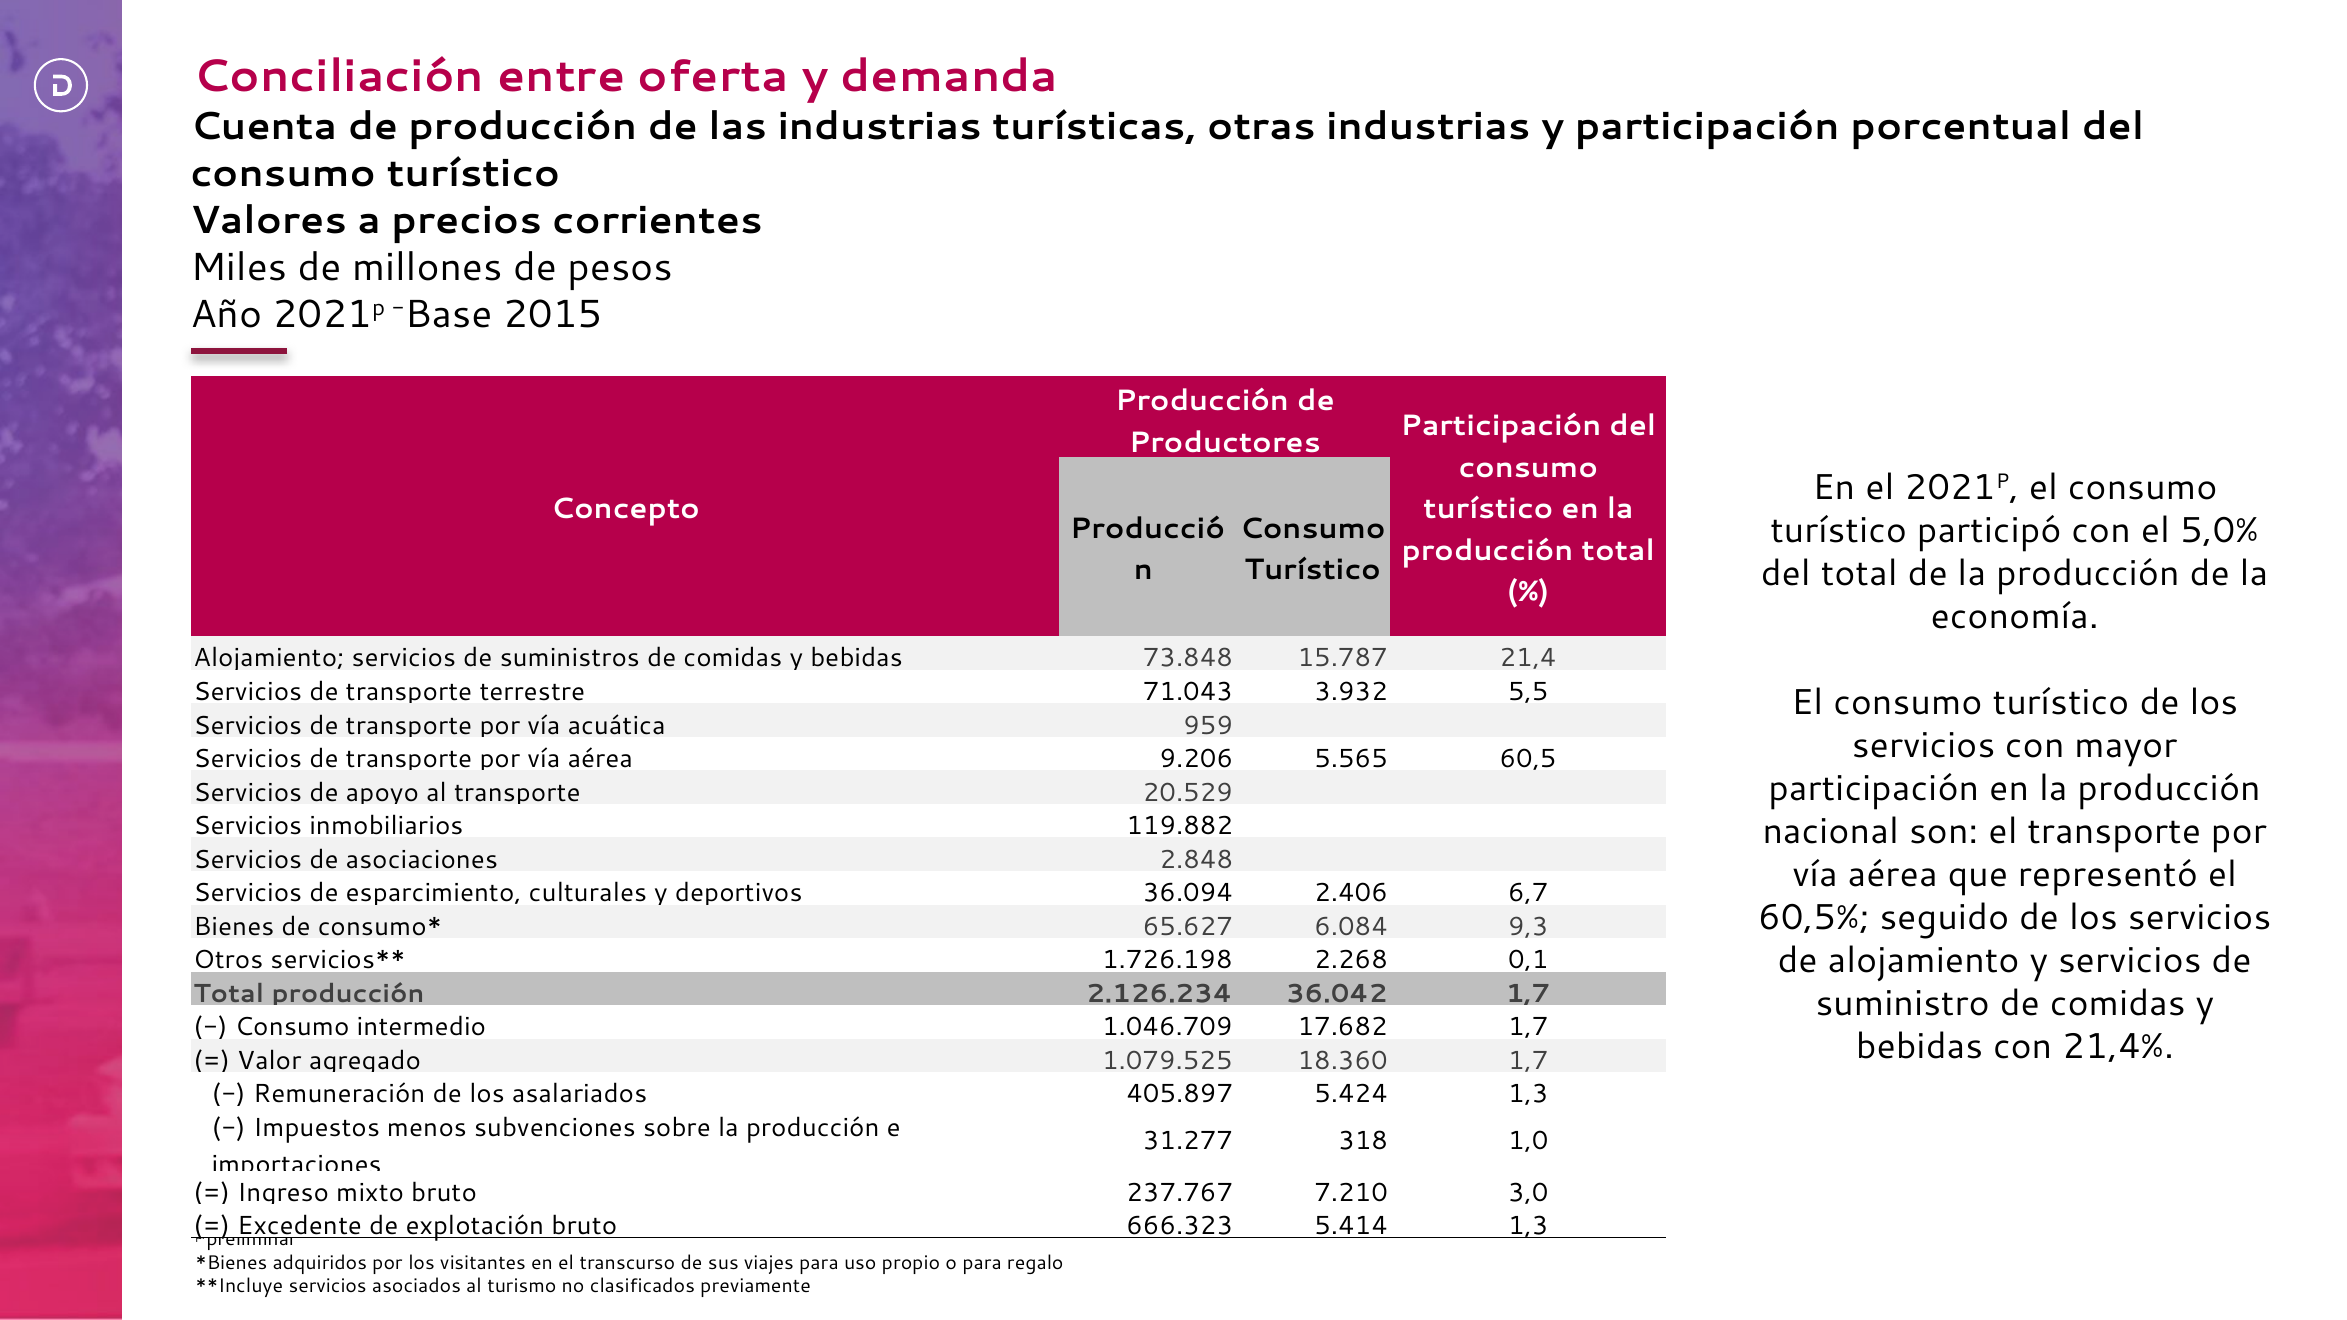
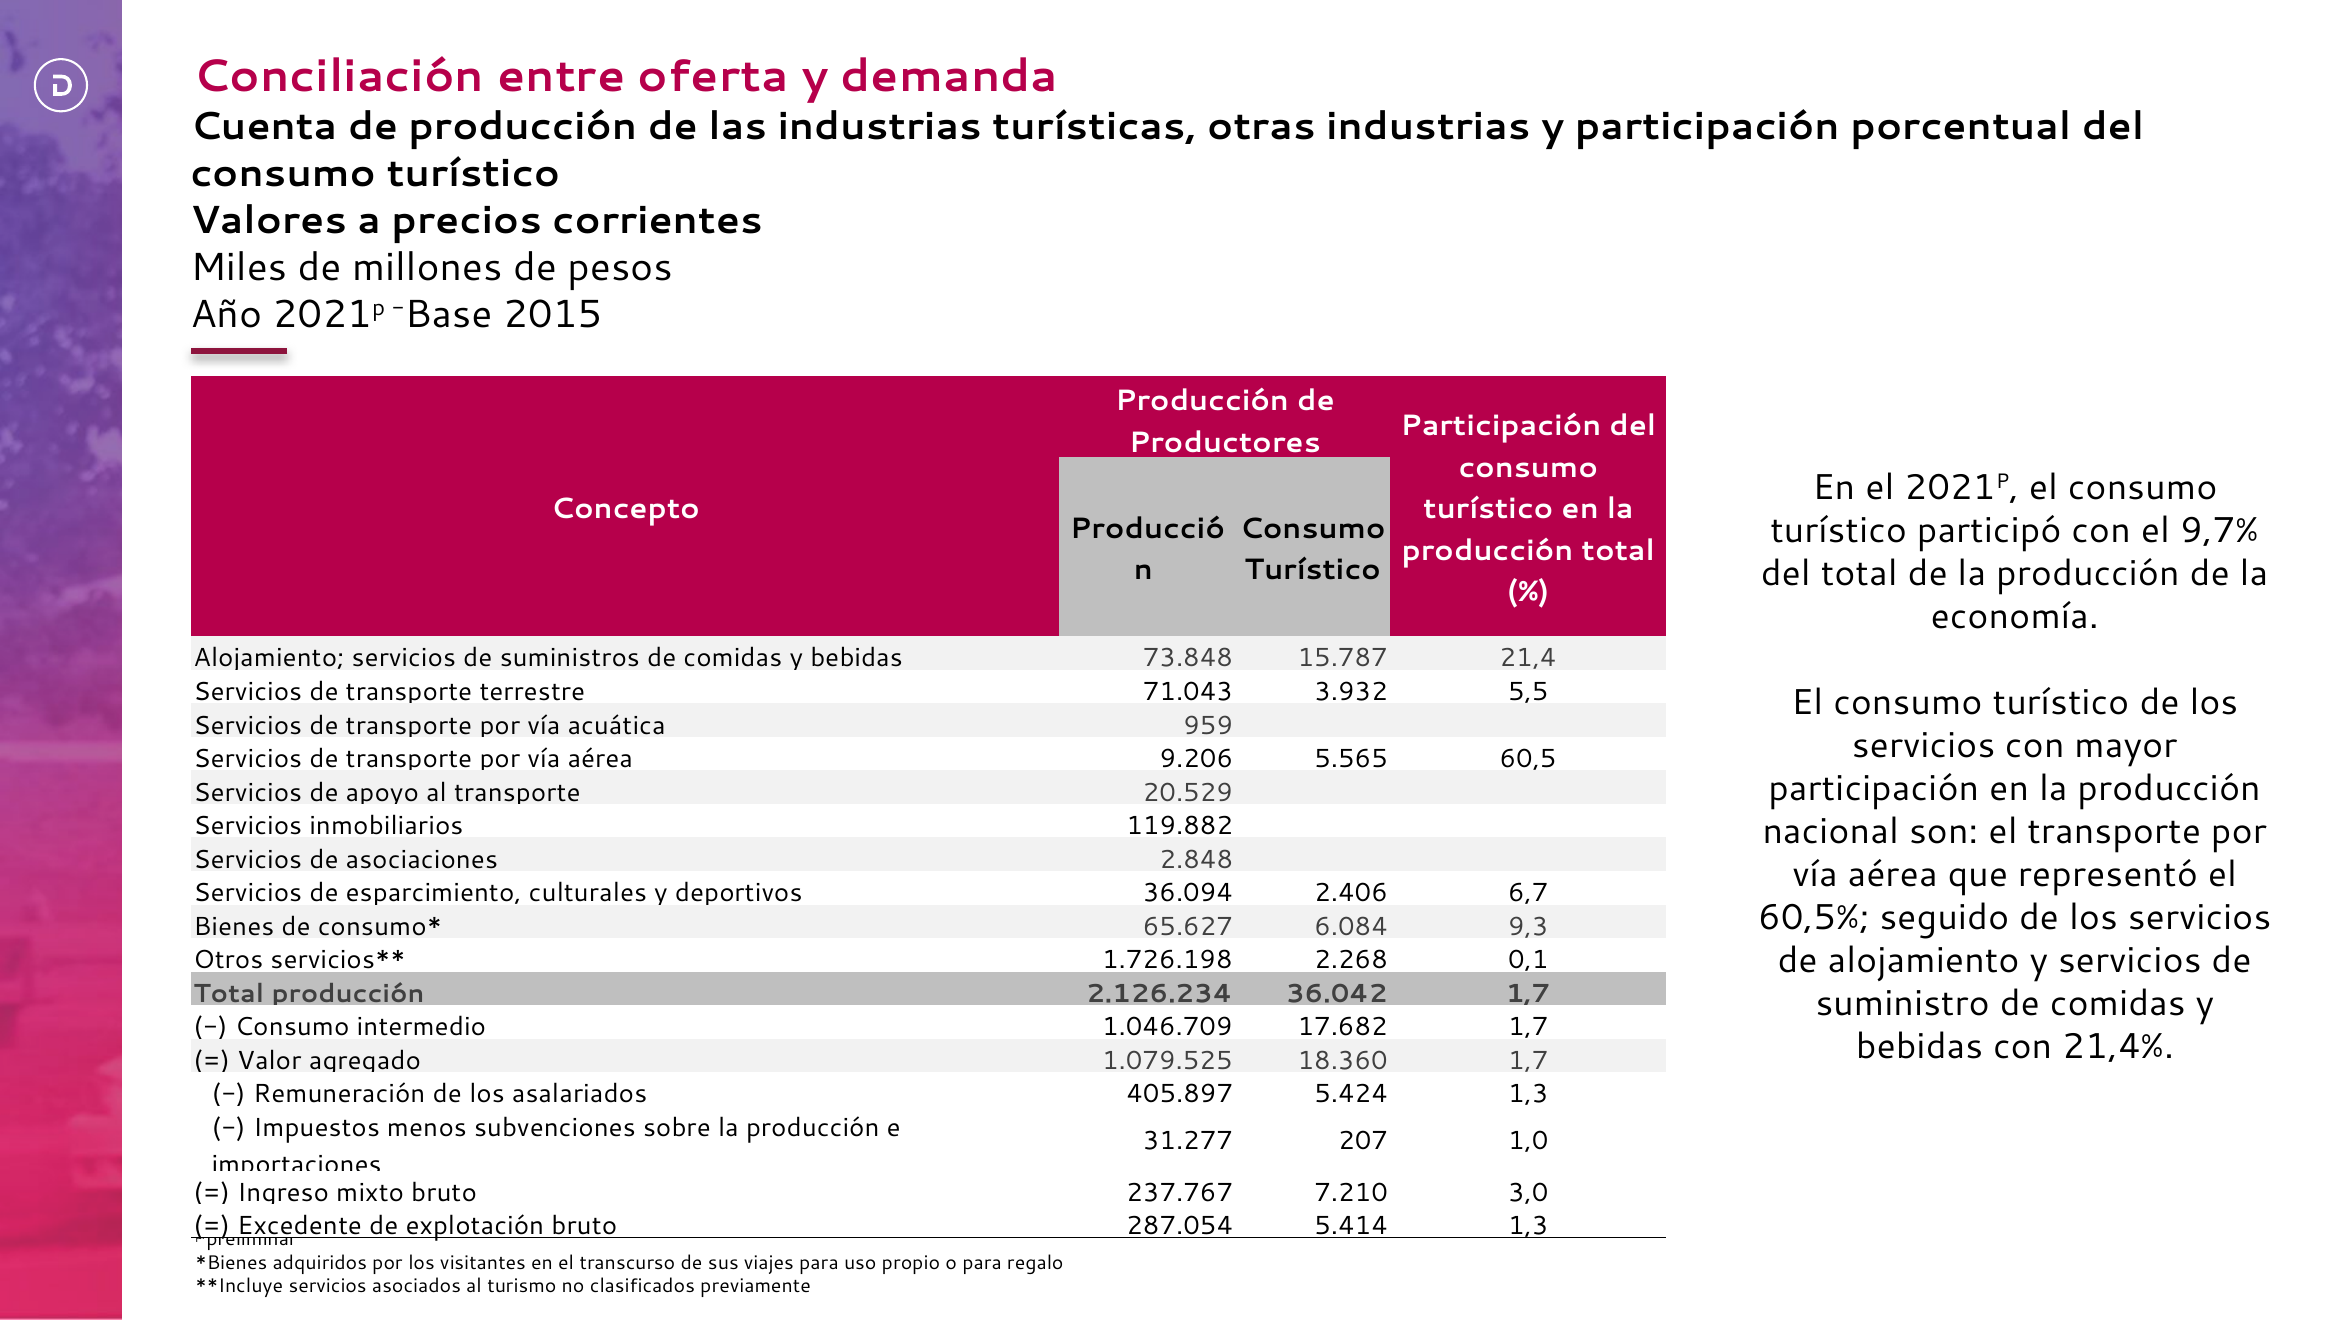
5,0%: 5,0% -> 9,7%
318: 318 -> 207
666.323: 666.323 -> 287.054
